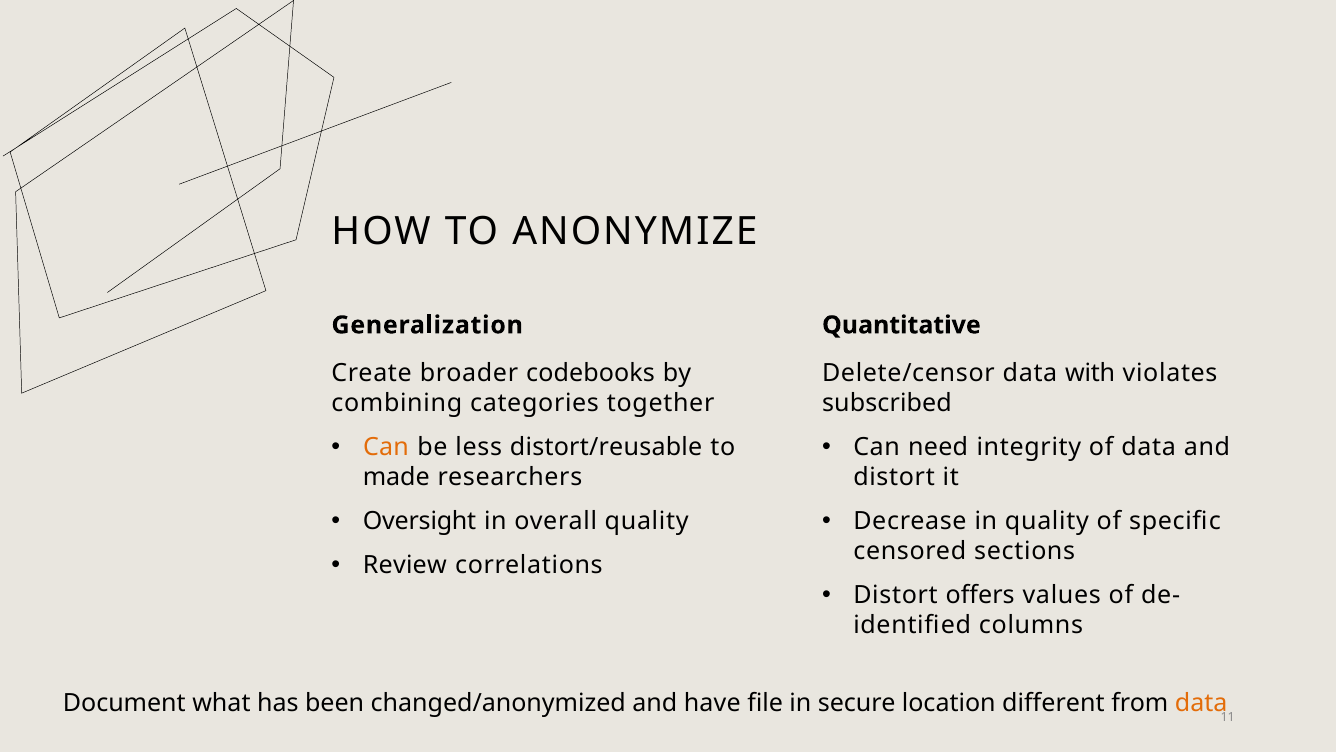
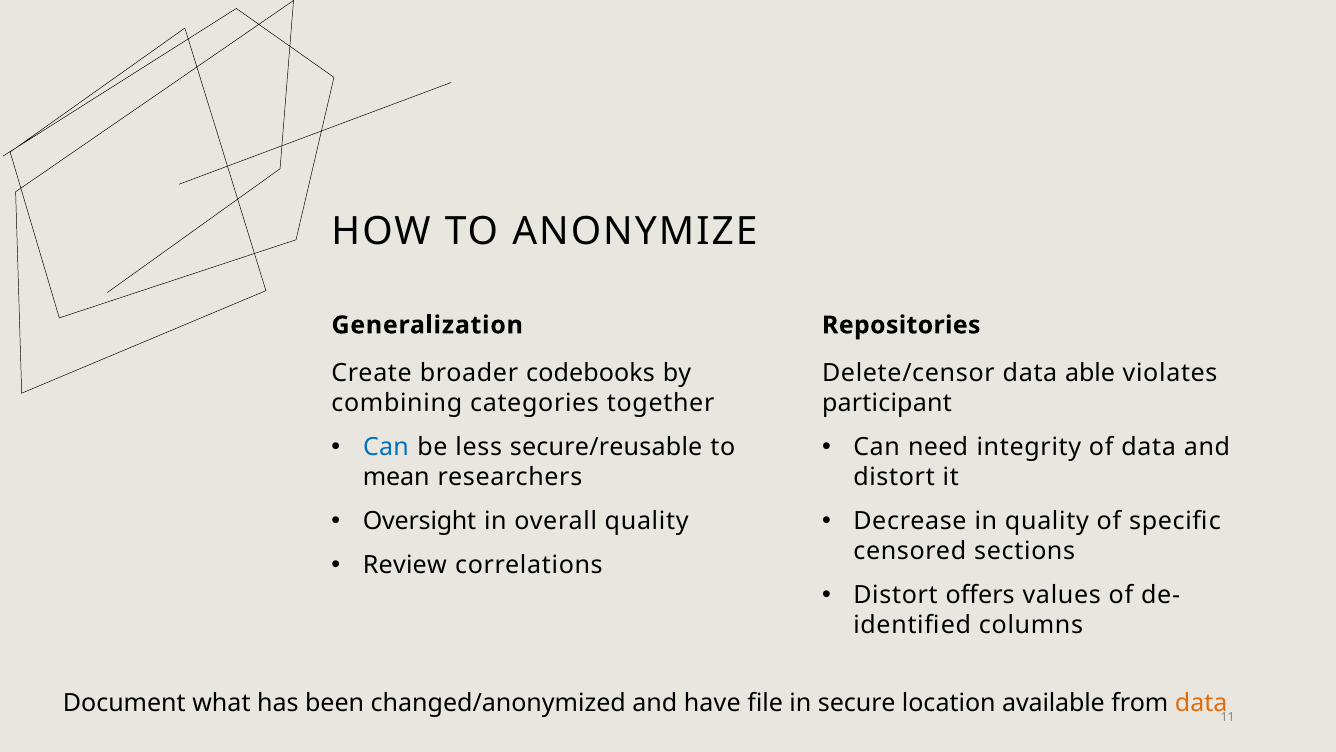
Quantitative: Quantitative -> Repositories
with: with -> able
subscribed: subscribed -> participant
Can at (386, 447) colour: orange -> blue
distort/reusable: distort/reusable -> secure/reusable
made: made -> mean
different: different -> available
